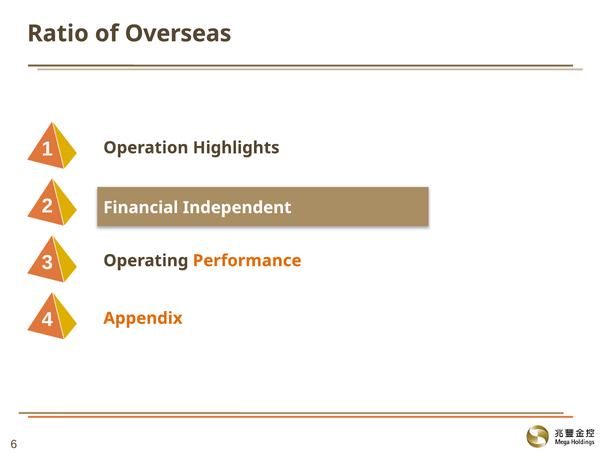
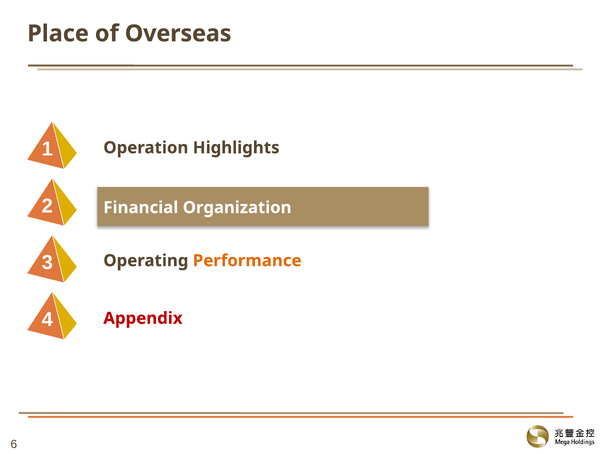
Ratio: Ratio -> Place
Independent: Independent -> Organization
Appendix colour: orange -> red
